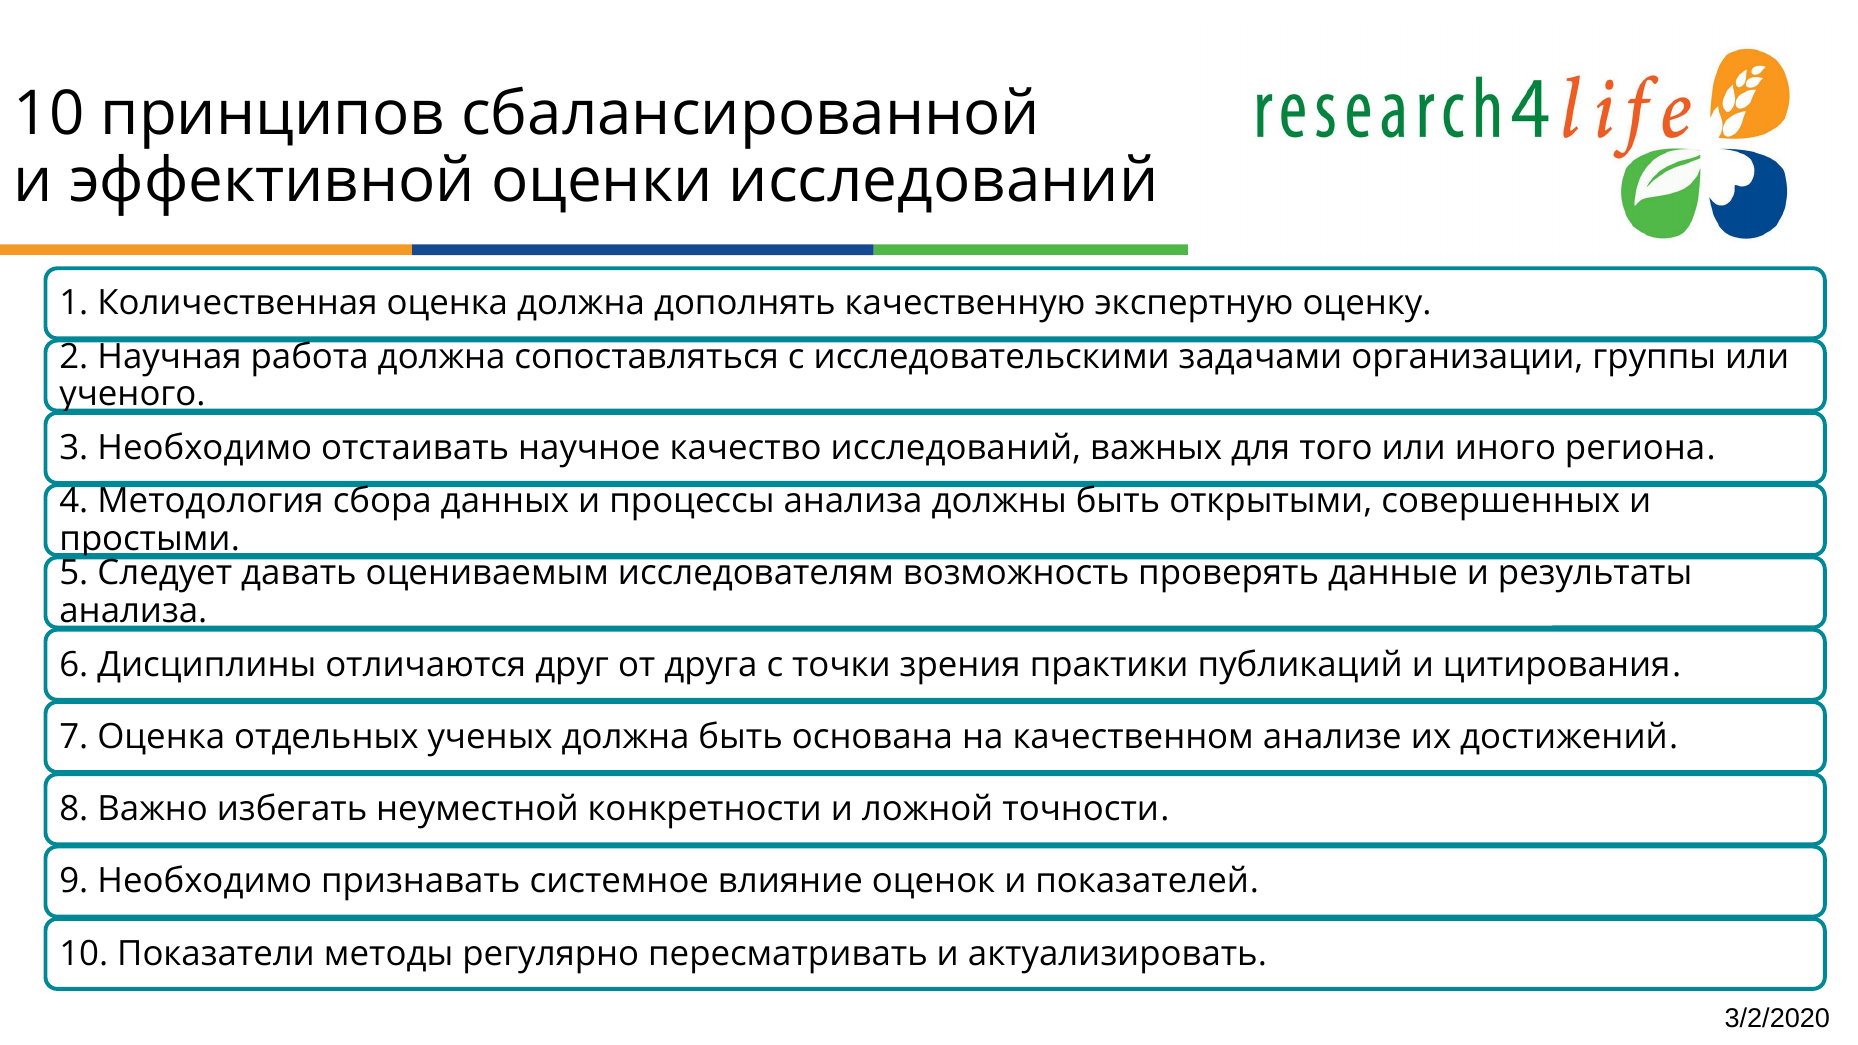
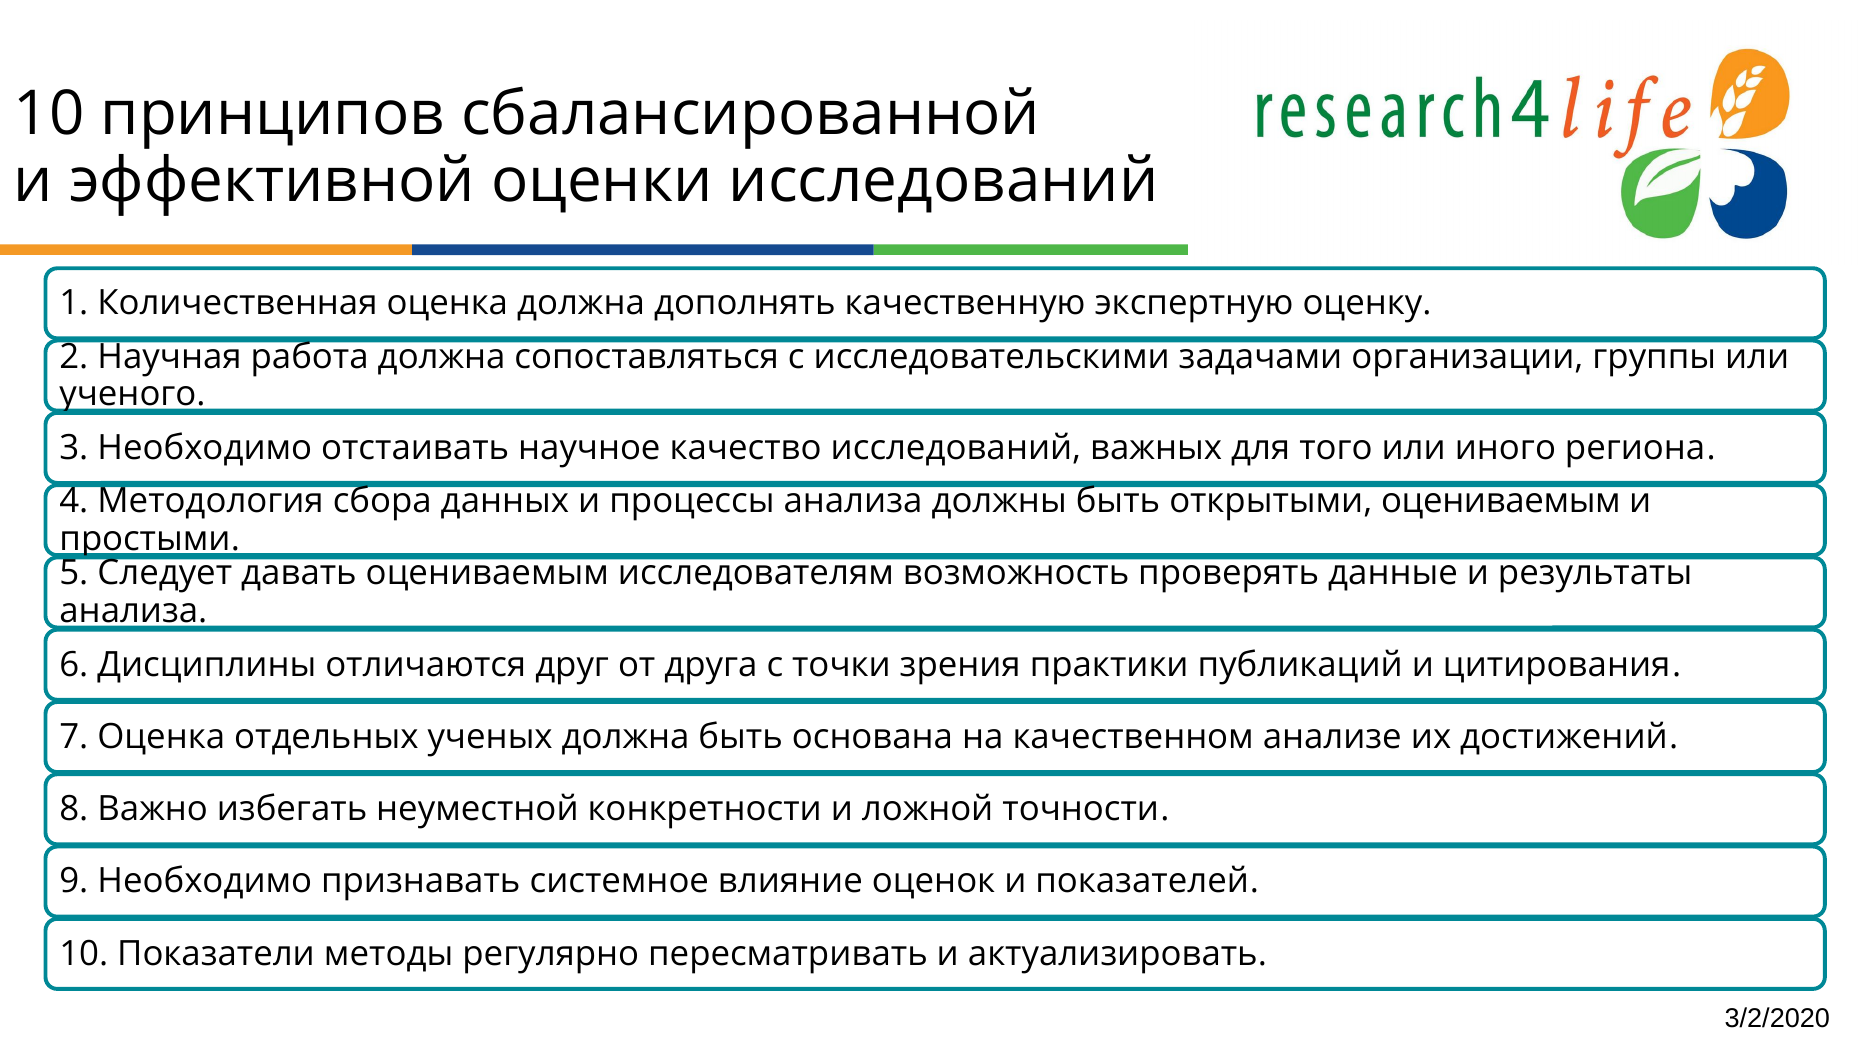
открытыми совершенных: совершенных -> оцениваемым
